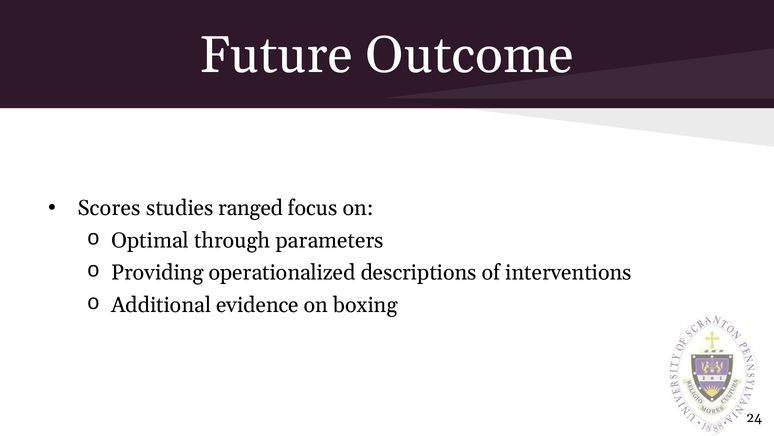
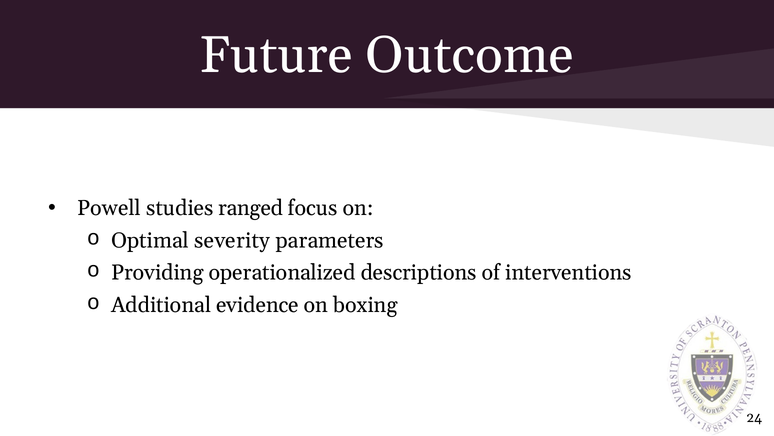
Scores: Scores -> Powell
through: through -> severity
